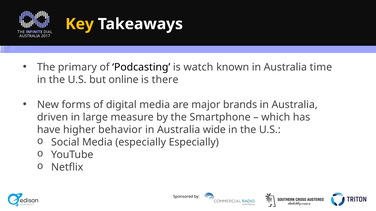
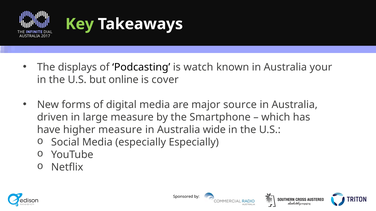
Key colour: yellow -> light green
primary: primary -> displays
time: time -> your
there: there -> cover
brands: brands -> source
higher behavior: behavior -> measure
